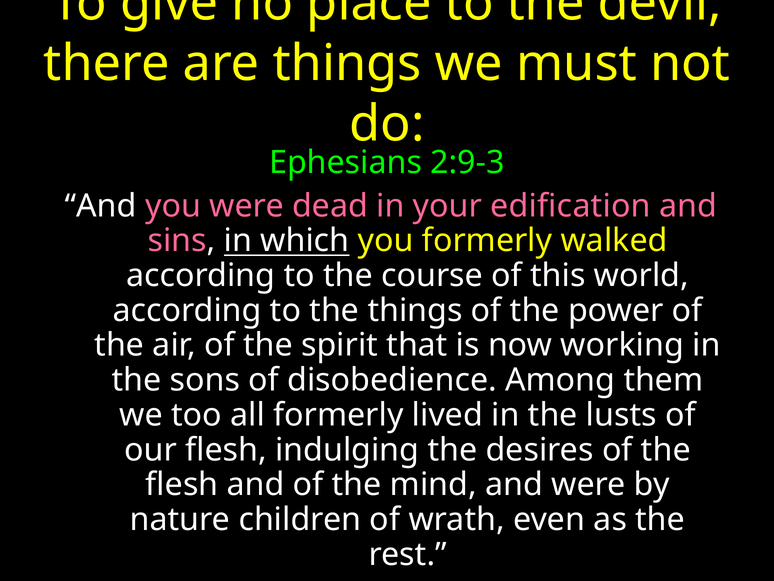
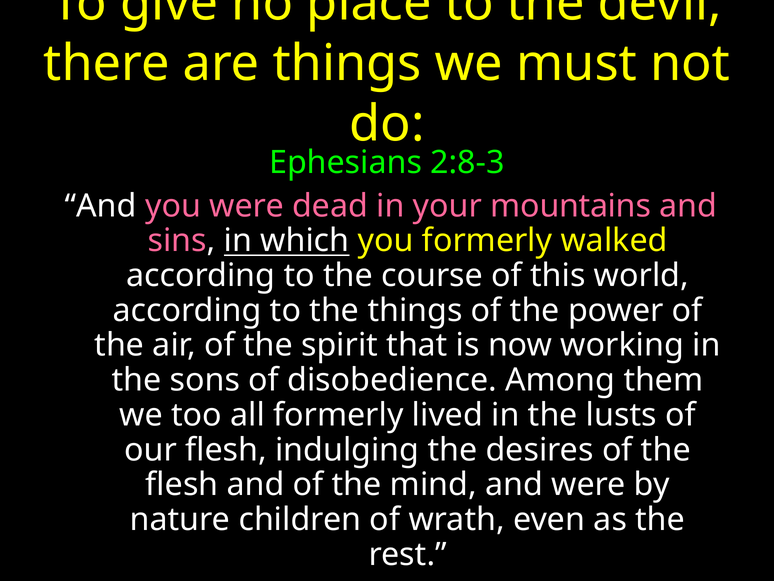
2:9-3: 2:9-3 -> 2:8-3
edification: edification -> mountains
